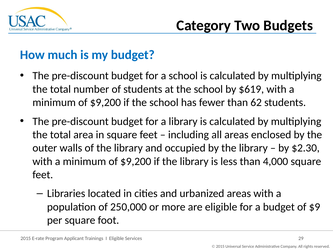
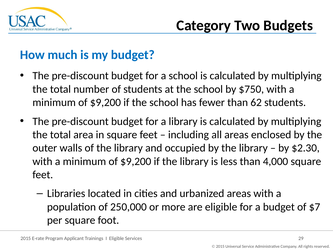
$619: $619 -> $750
$9: $9 -> $7
